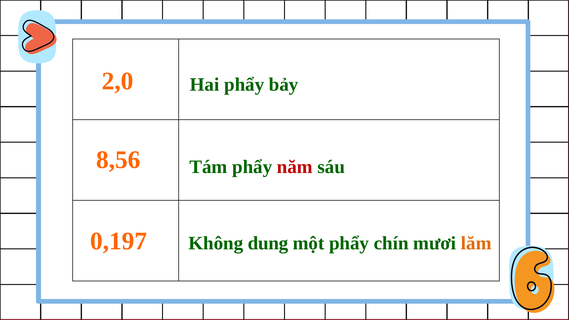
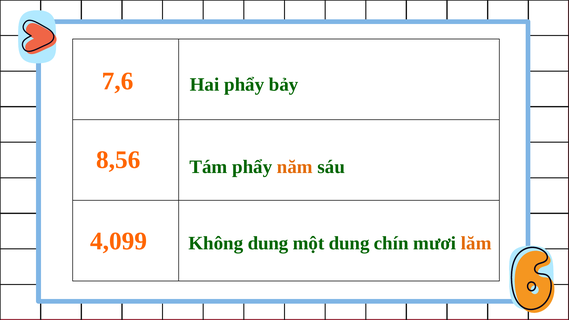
2,0: 2,0 -> 7,6
năm colour: red -> orange
0,197: 0,197 -> 4,099
một phẩy: phẩy -> dung
